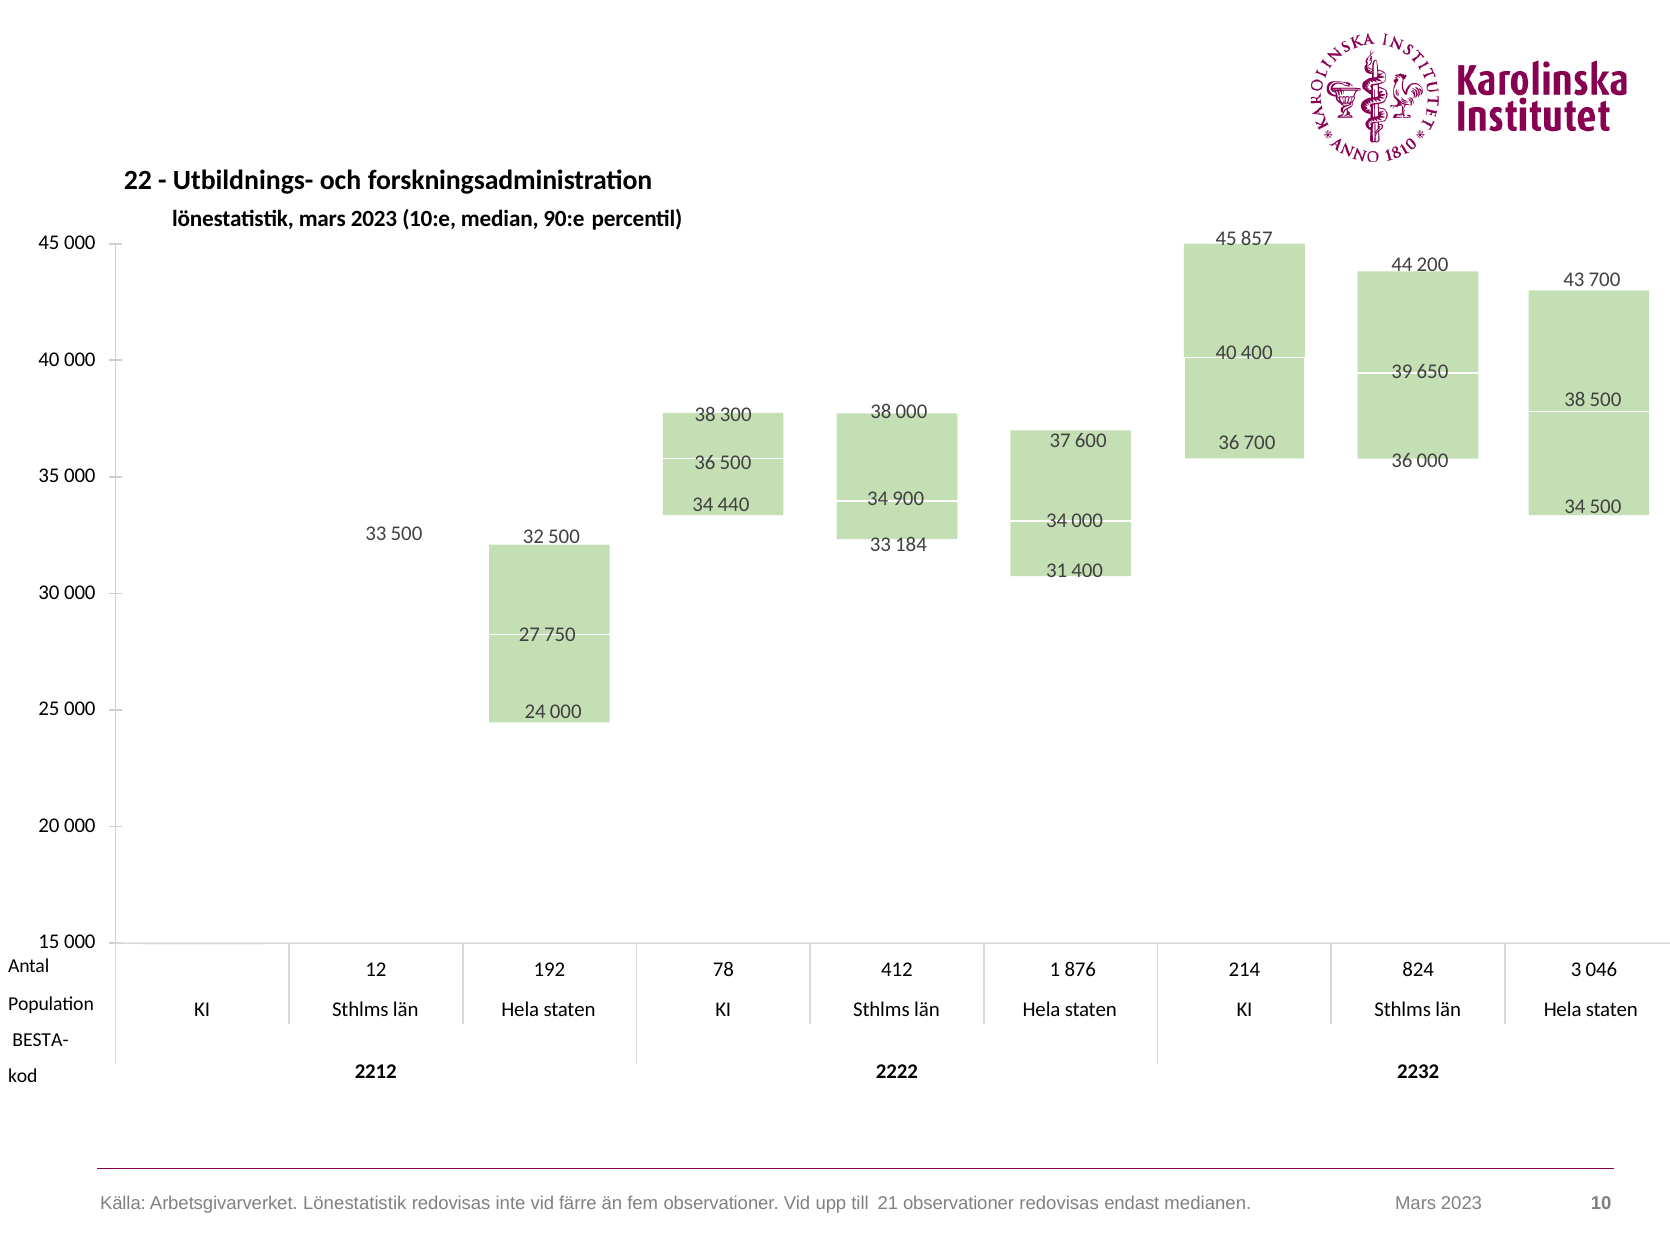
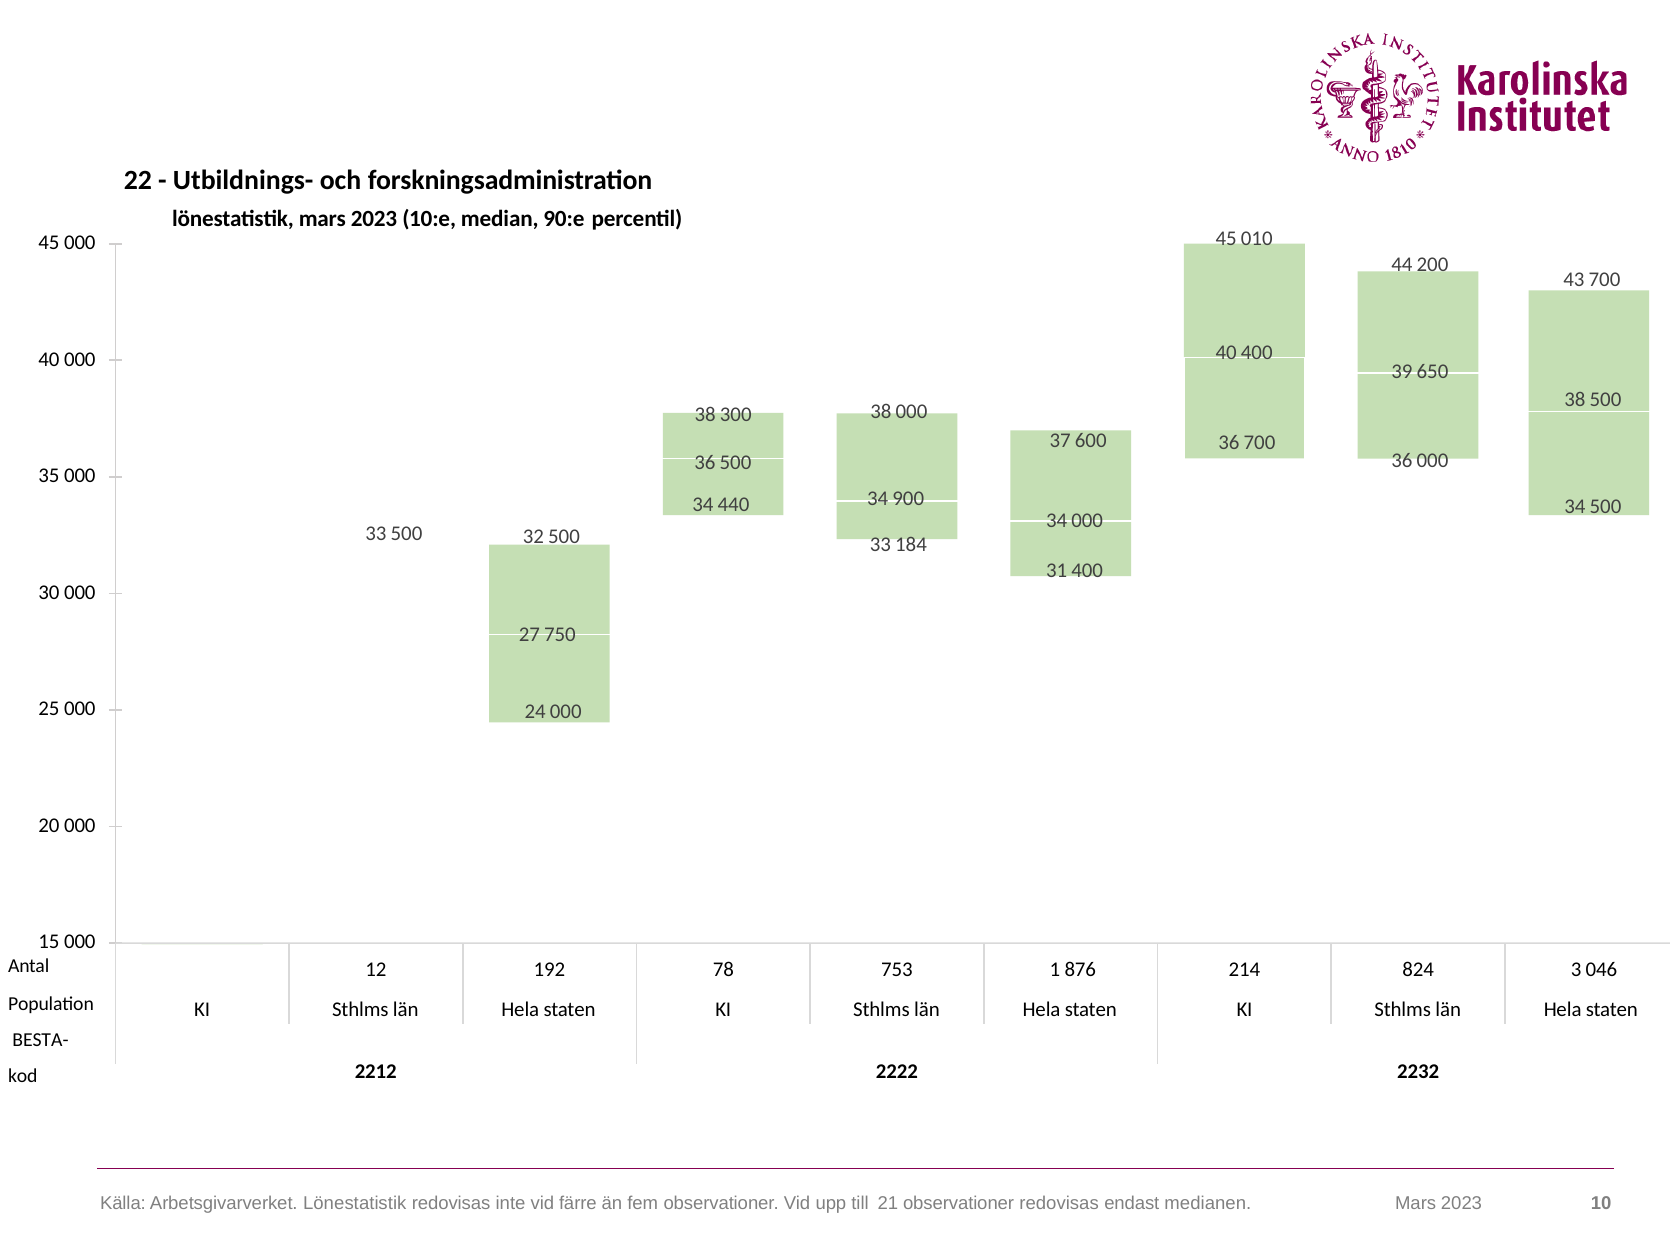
857: 857 -> 010
412: 412 -> 753
